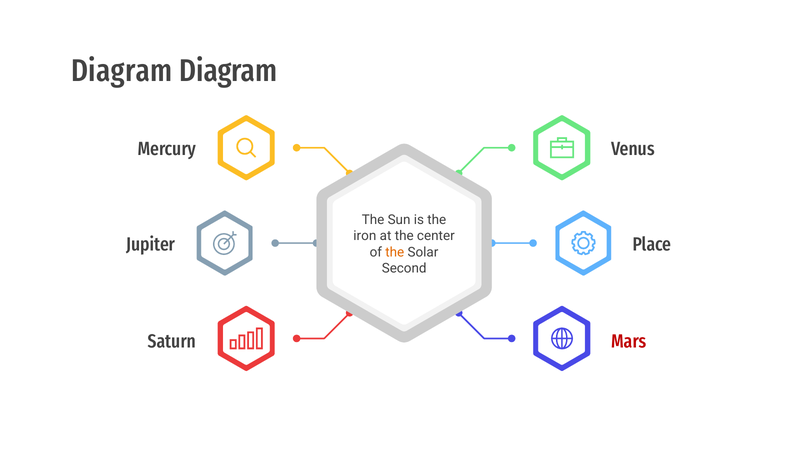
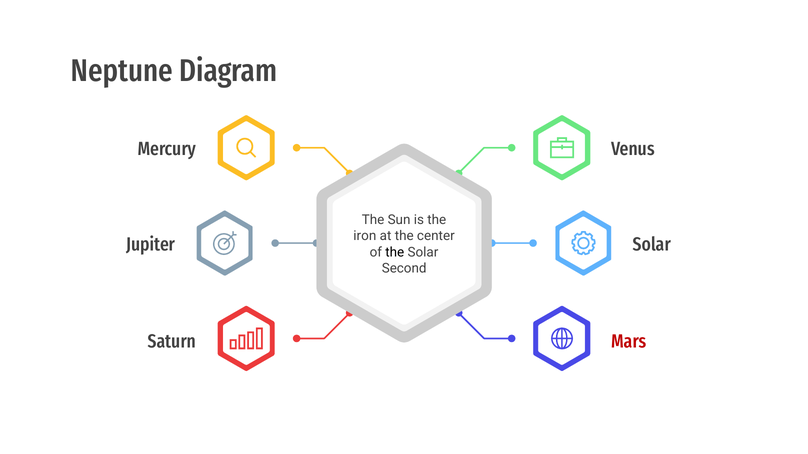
Diagram at (122, 71): Diagram -> Neptune
Jupiter Place: Place -> Solar
the at (395, 252) colour: orange -> black
